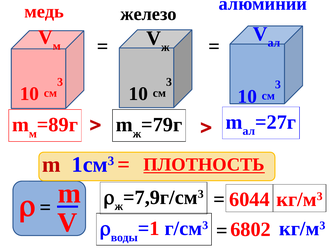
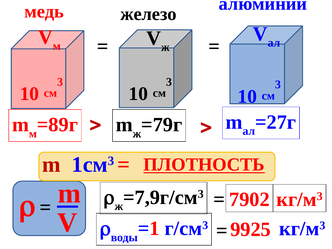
6044: 6044 -> 7902
6802: 6802 -> 9925
